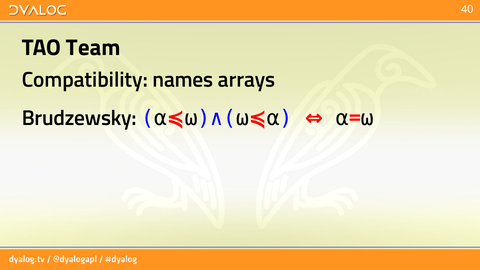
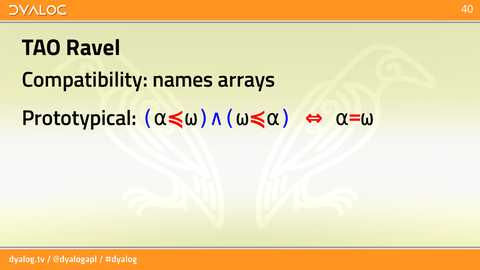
Team: Team -> Ravel
Brudzewsky: Brudzewsky -> Prototypical
